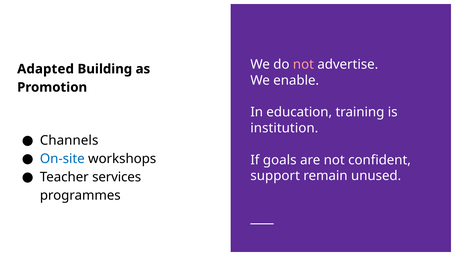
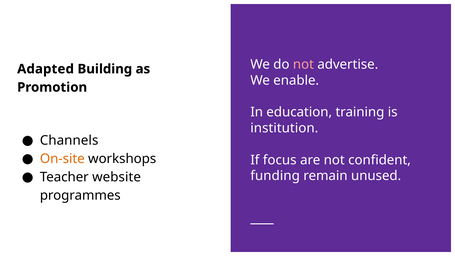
On-site colour: blue -> orange
goals: goals -> focus
services: services -> website
support: support -> funding
